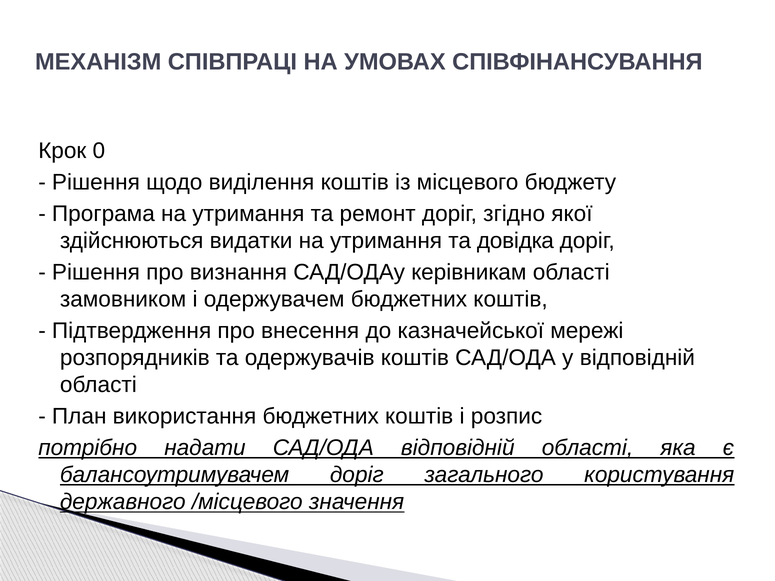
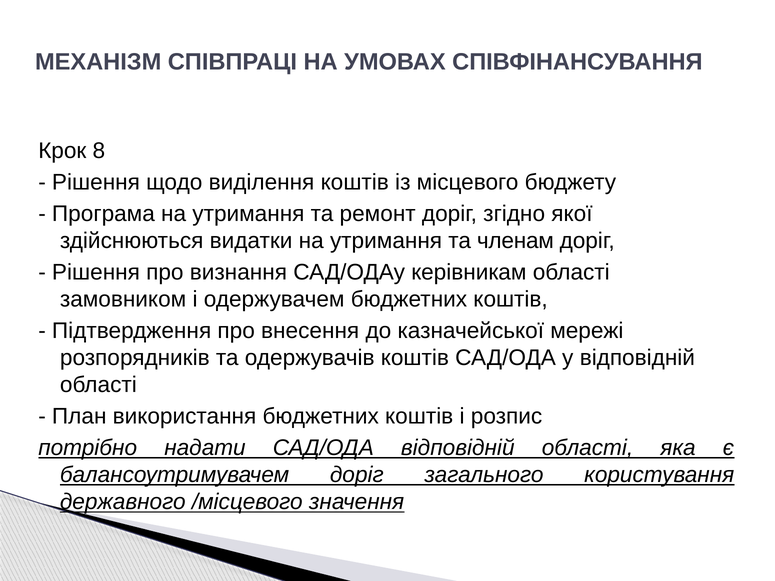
0: 0 -> 8
довідка: довідка -> членам
